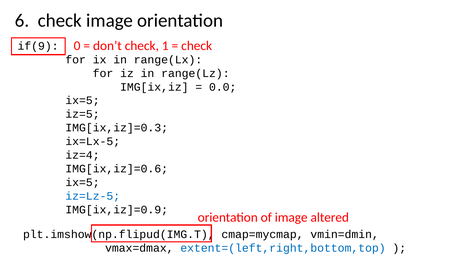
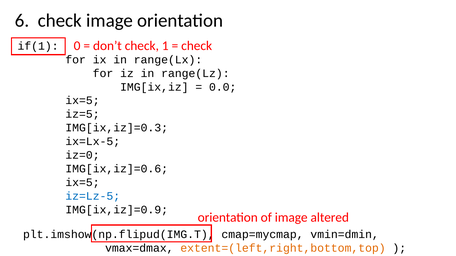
if(9: if(9 -> if(1
iz=4: iz=4 -> iz=0
extent=(left,right,bottom,top colour: blue -> orange
